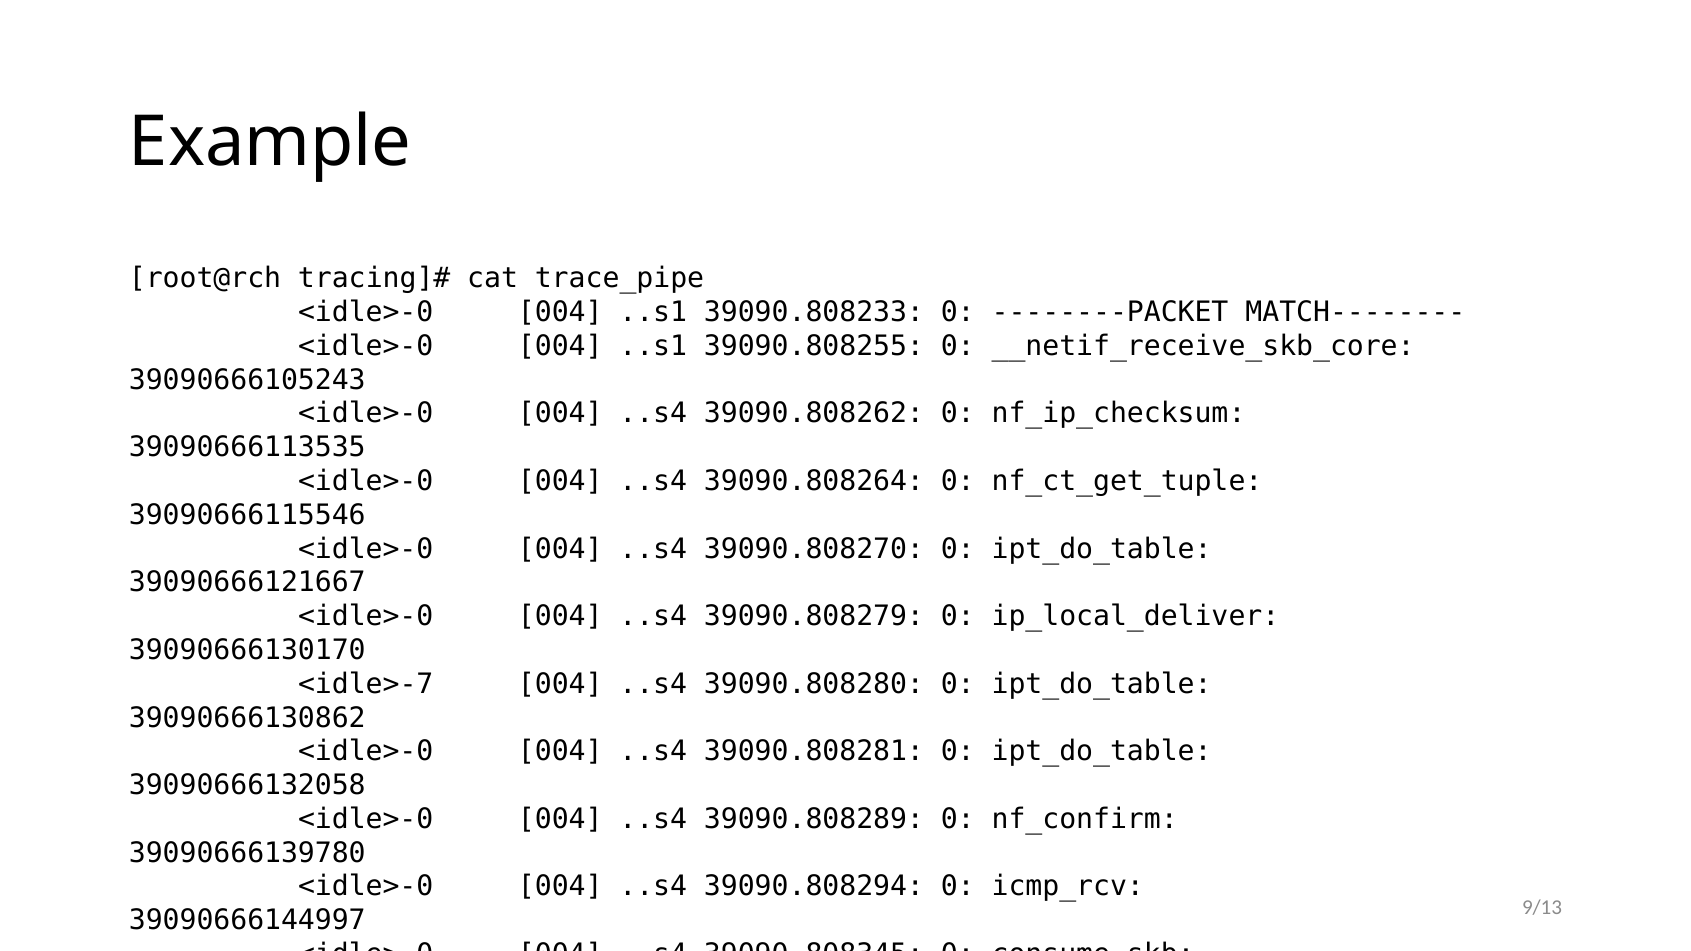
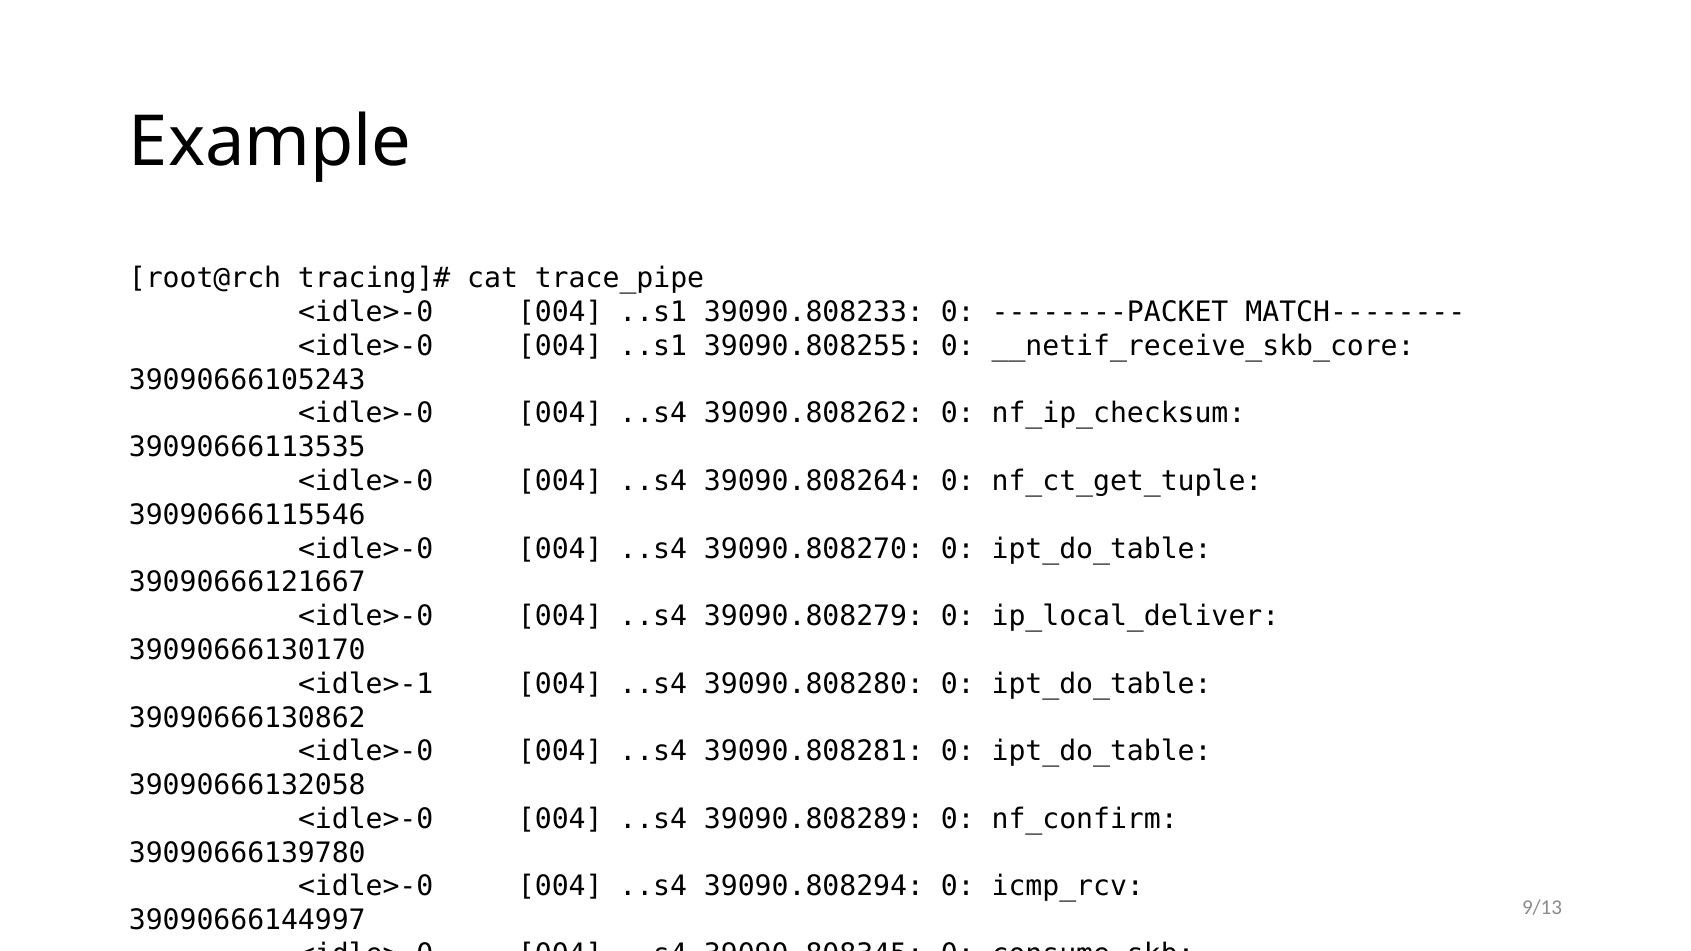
<idle>-7: <idle>-7 -> <idle>-1
